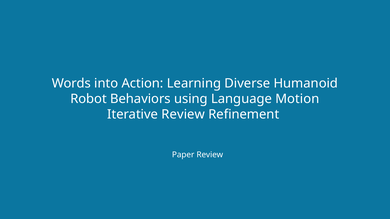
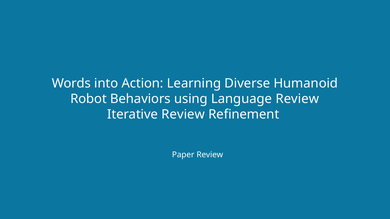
Language Motion: Motion -> Review
